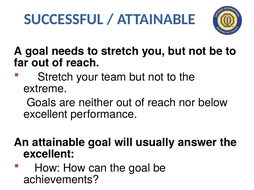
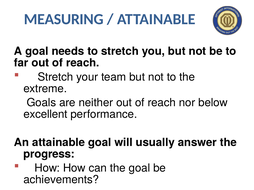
SUCCESSFUL: SUCCESSFUL -> MEASURING
excellent at (49, 154): excellent -> progress
